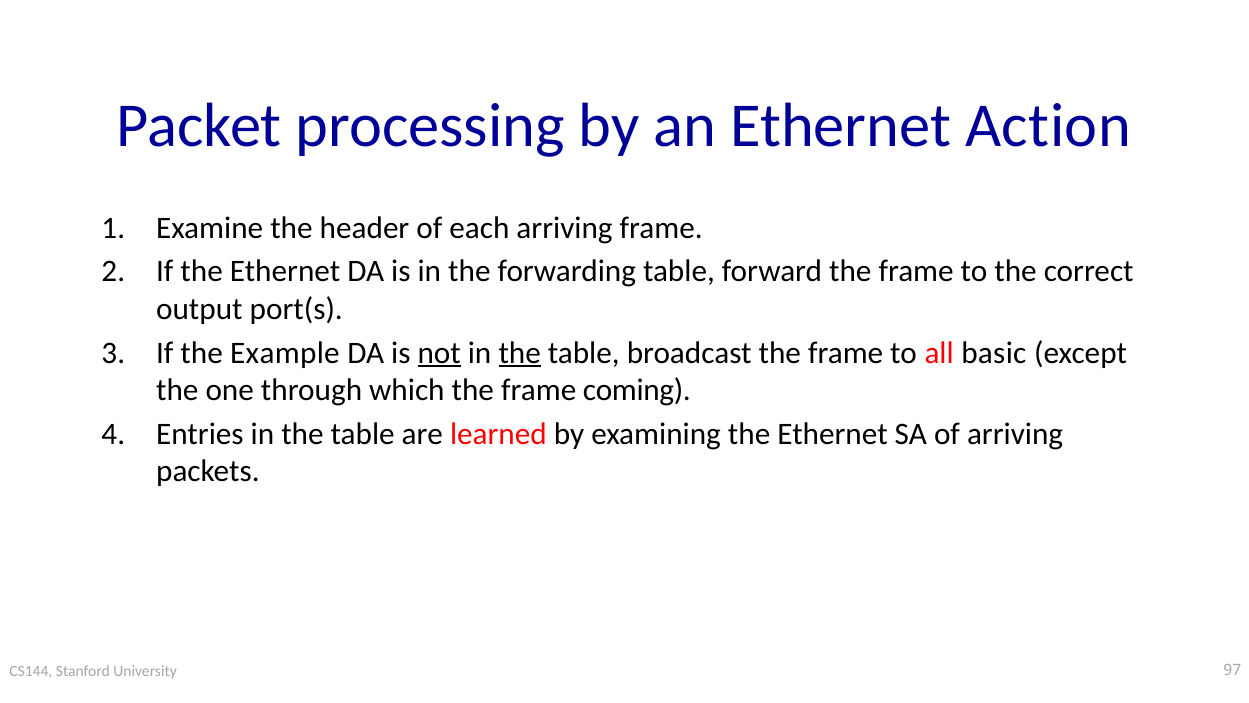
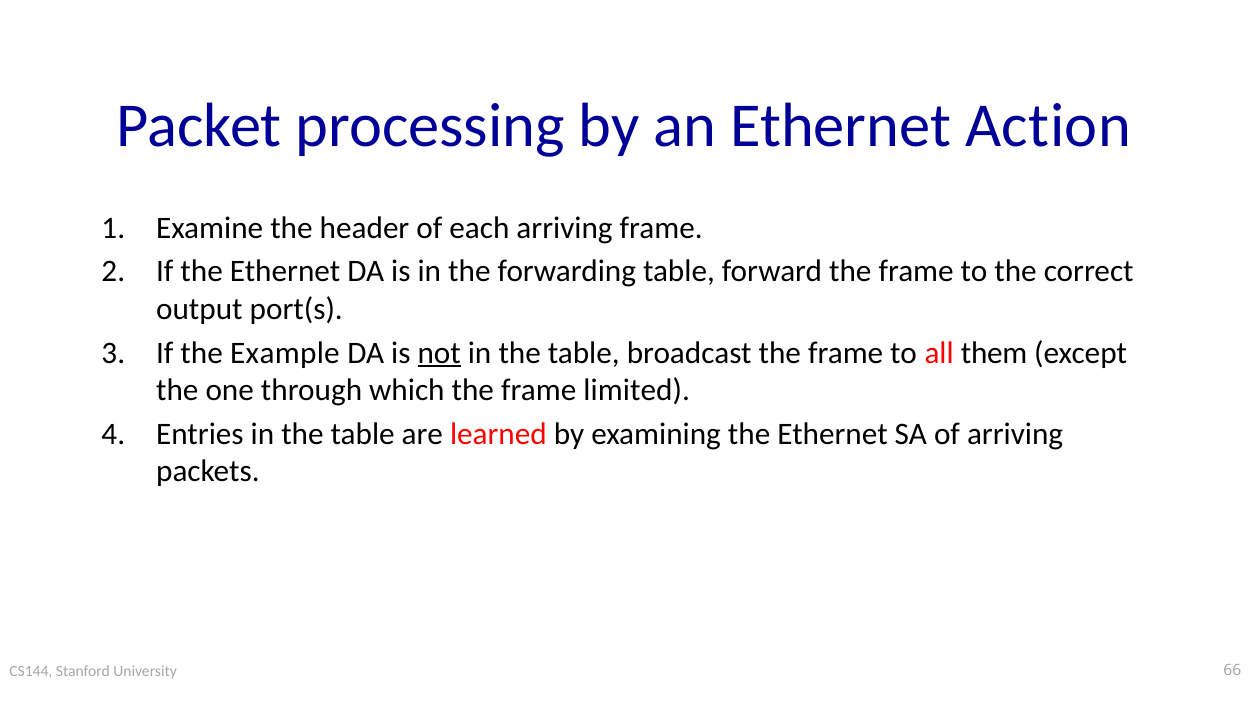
the at (520, 353) underline: present -> none
basic: basic -> them
coming: coming -> limited
97: 97 -> 66
